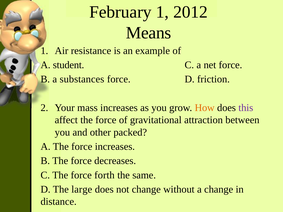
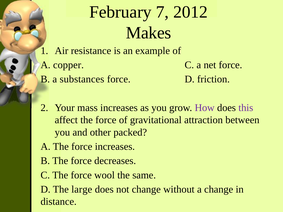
February 1: 1 -> 7
Means: Means -> Makes
student: student -> copper
How colour: orange -> purple
forth: forth -> wool
